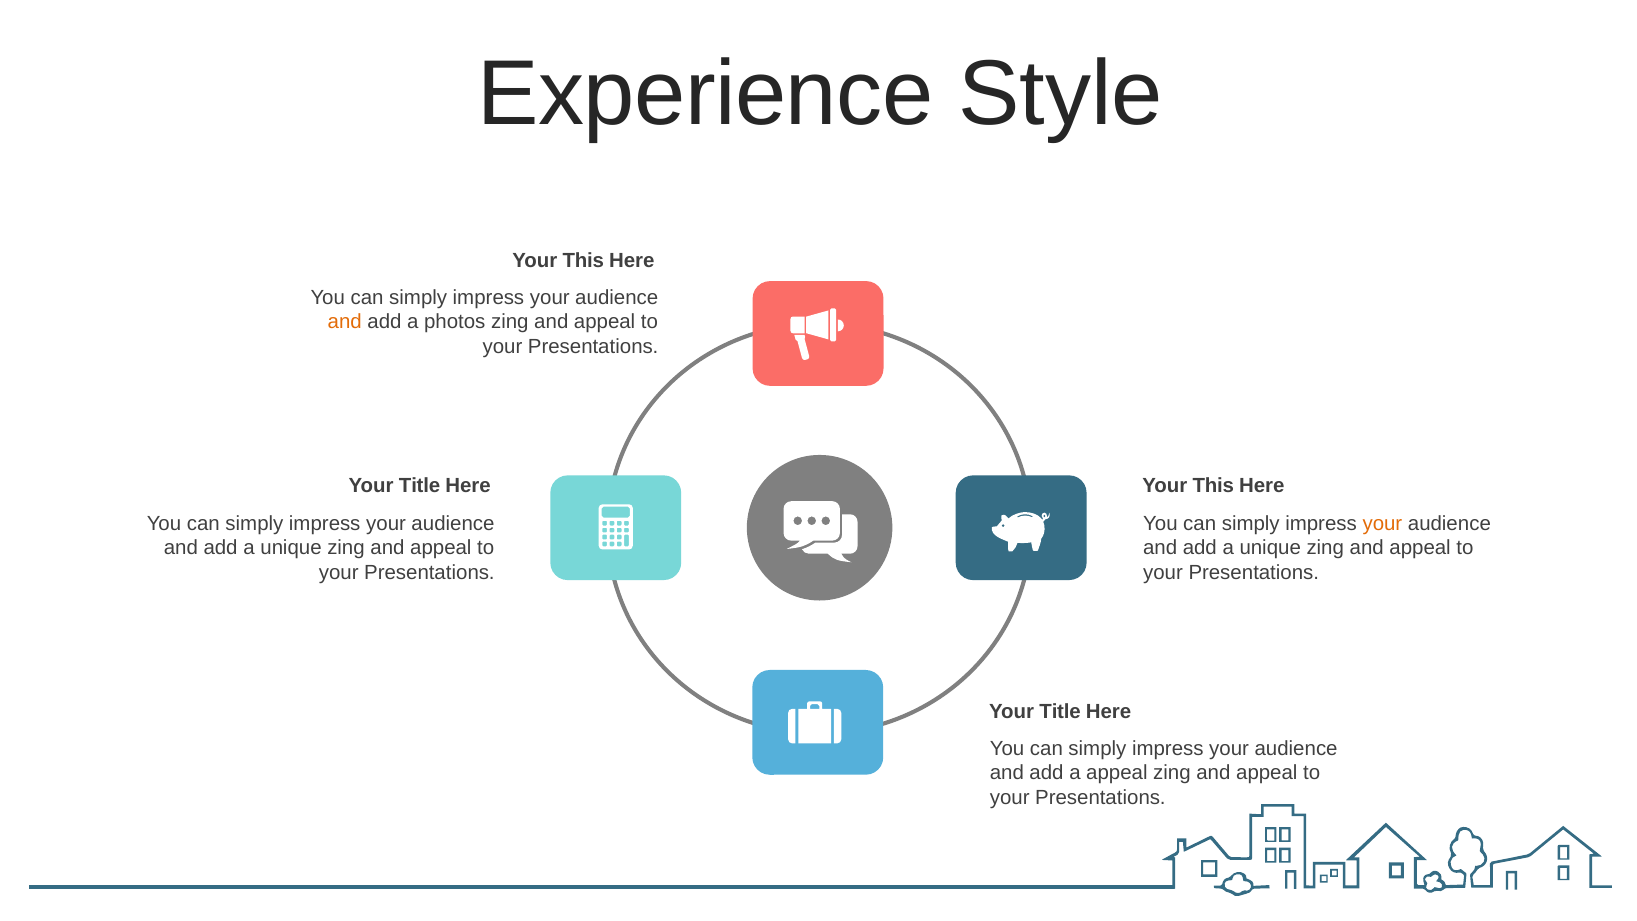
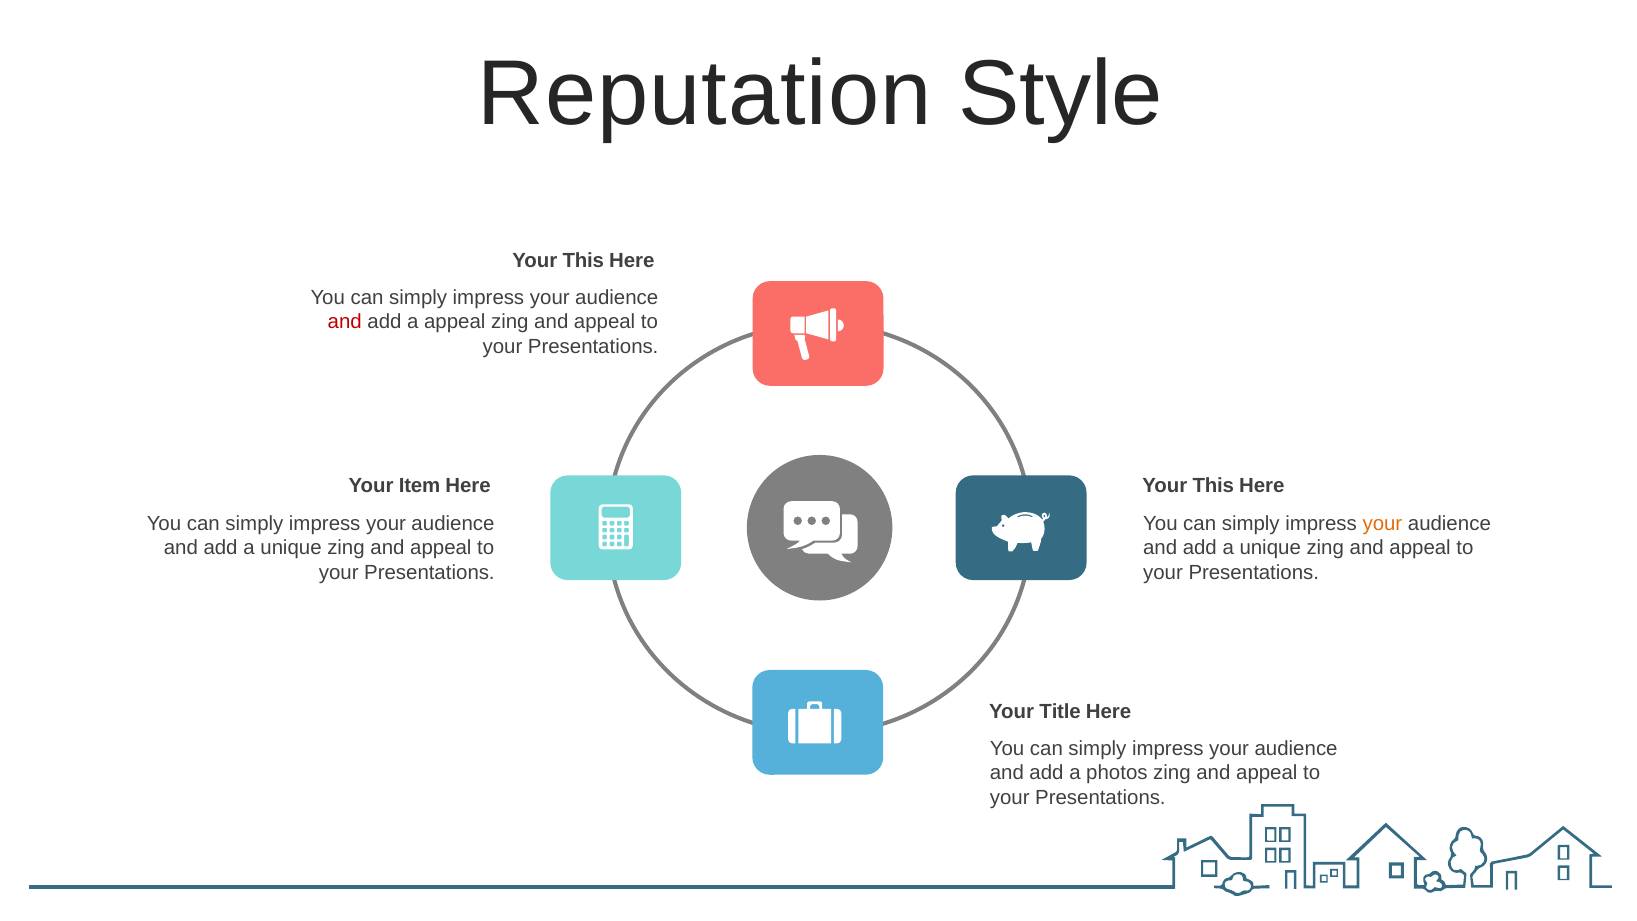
Experience: Experience -> Reputation
and at (345, 322) colour: orange -> red
a photos: photos -> appeal
Title at (420, 486): Title -> Item
a appeal: appeal -> photos
